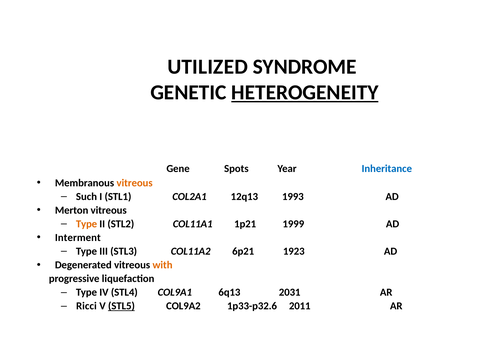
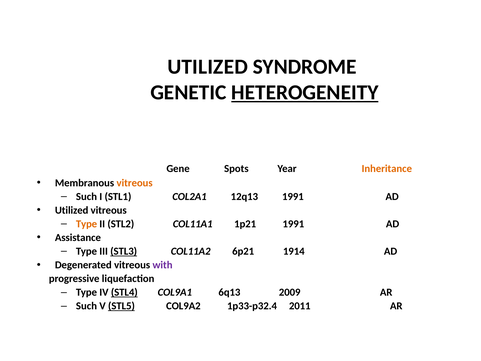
Inheritance colour: blue -> orange
12q13 1993: 1993 -> 1991
Merton at (72, 210): Merton -> Utilized
1p21 1999: 1999 -> 1991
Interment: Interment -> Assistance
STL3 underline: none -> present
1923: 1923 -> 1914
with colour: orange -> purple
STL4 underline: none -> present
2031: 2031 -> 2009
Ricci at (86, 306): Ricci -> Such
1p33-p32.6: 1p33-p32.6 -> 1p33-p32.4
